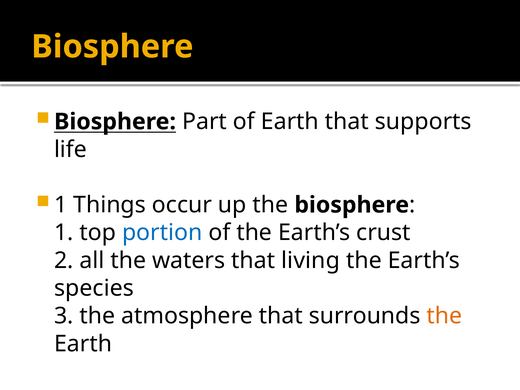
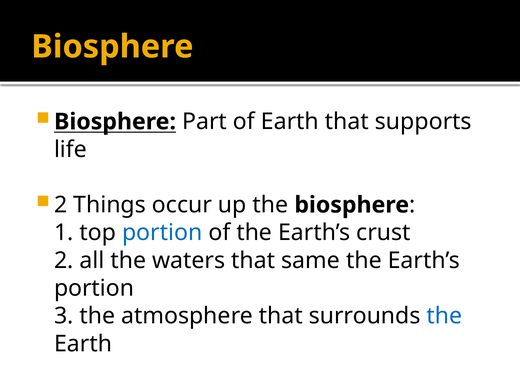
1 at (61, 205): 1 -> 2
living: living -> same
species at (94, 288): species -> portion
the at (444, 316) colour: orange -> blue
